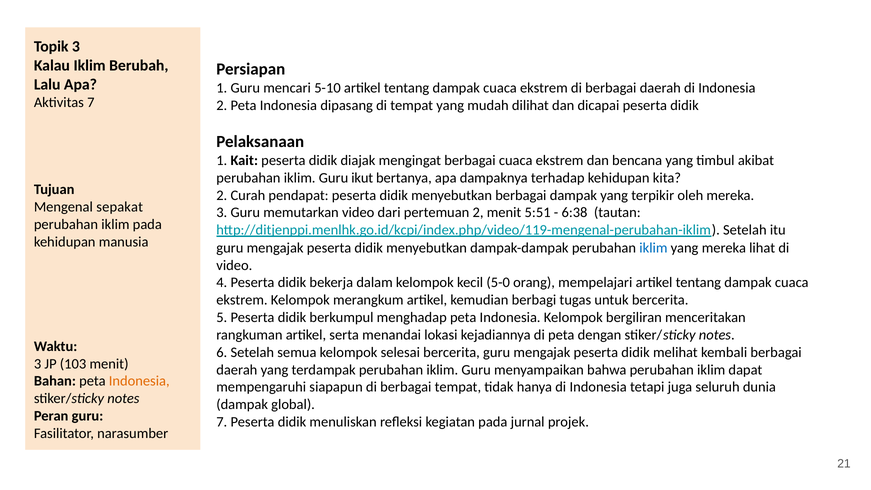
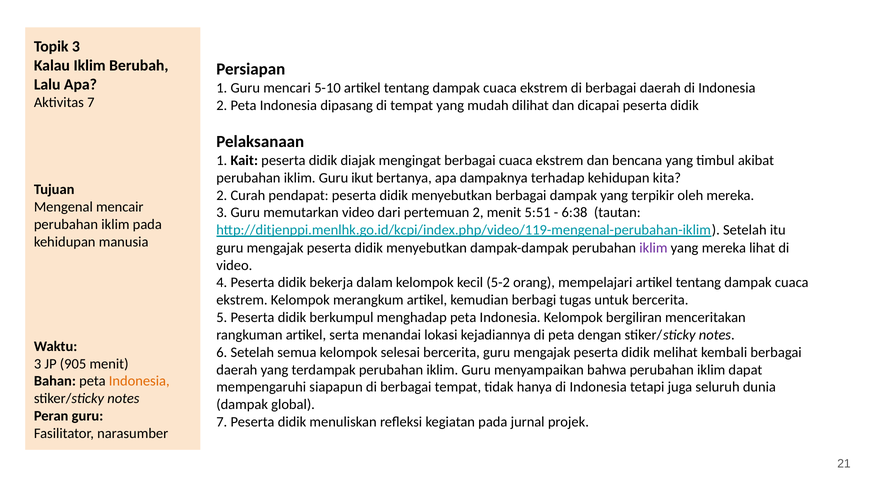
sepakat: sepakat -> mencair
iklim at (653, 248) colour: blue -> purple
5-0: 5-0 -> 5-2
103: 103 -> 905
